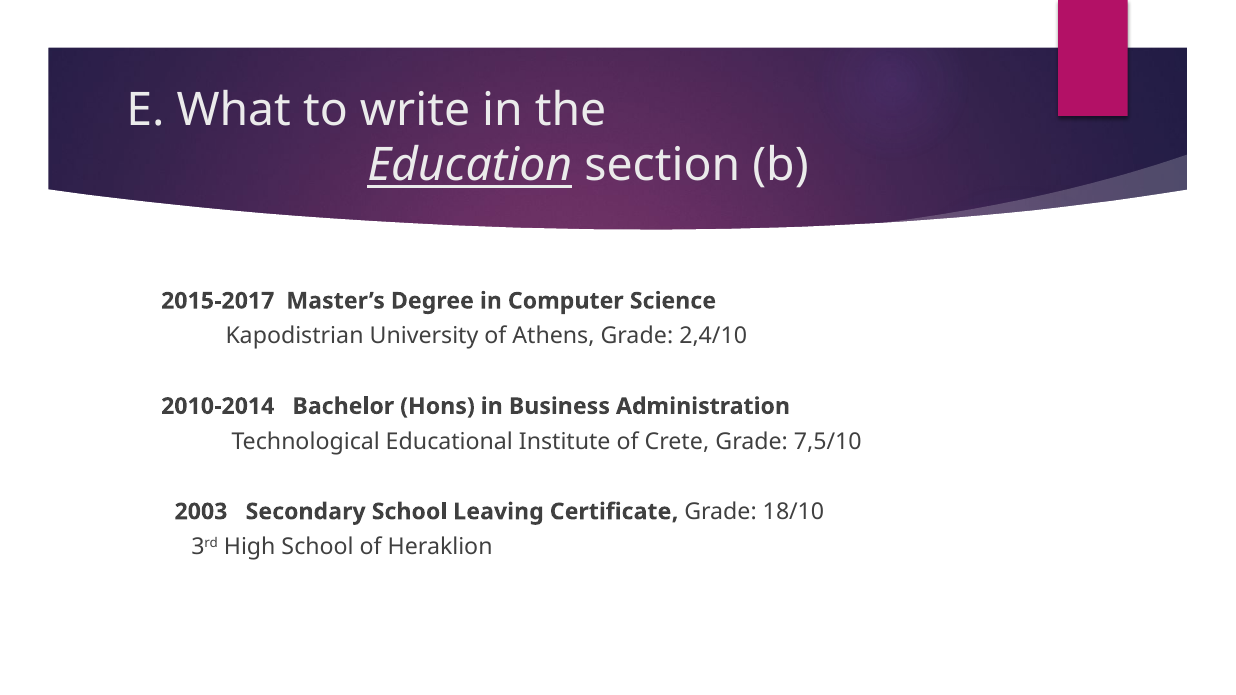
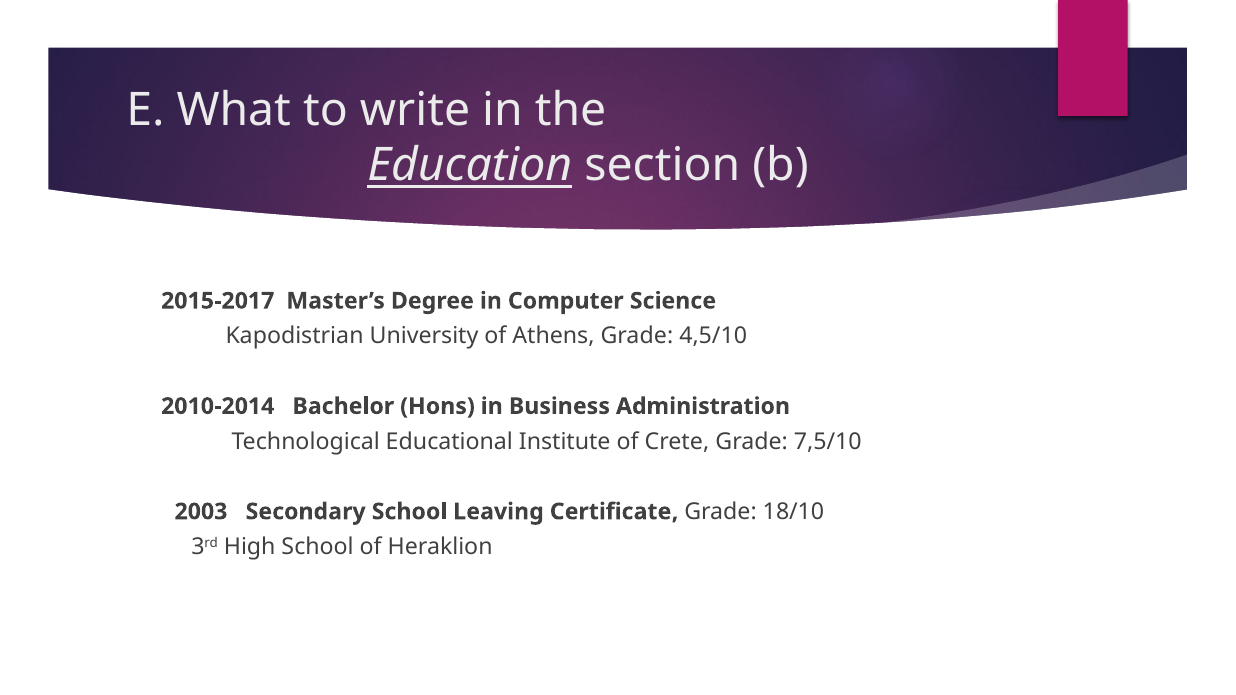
2,4/10: 2,4/10 -> 4,5/10
